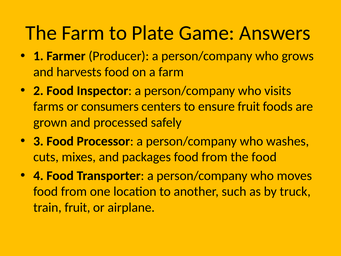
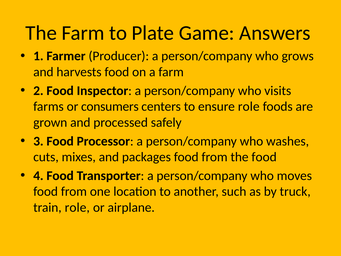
ensure fruit: fruit -> role
train fruit: fruit -> role
